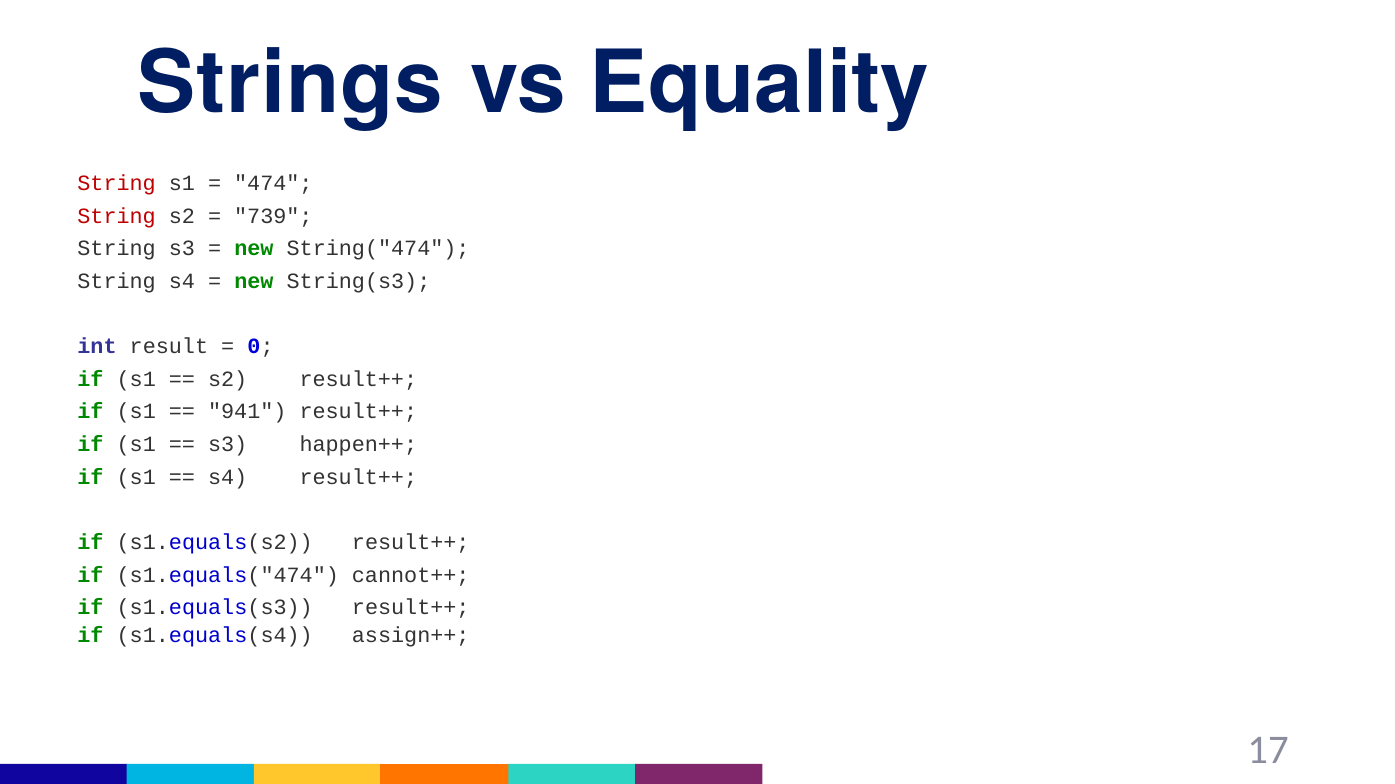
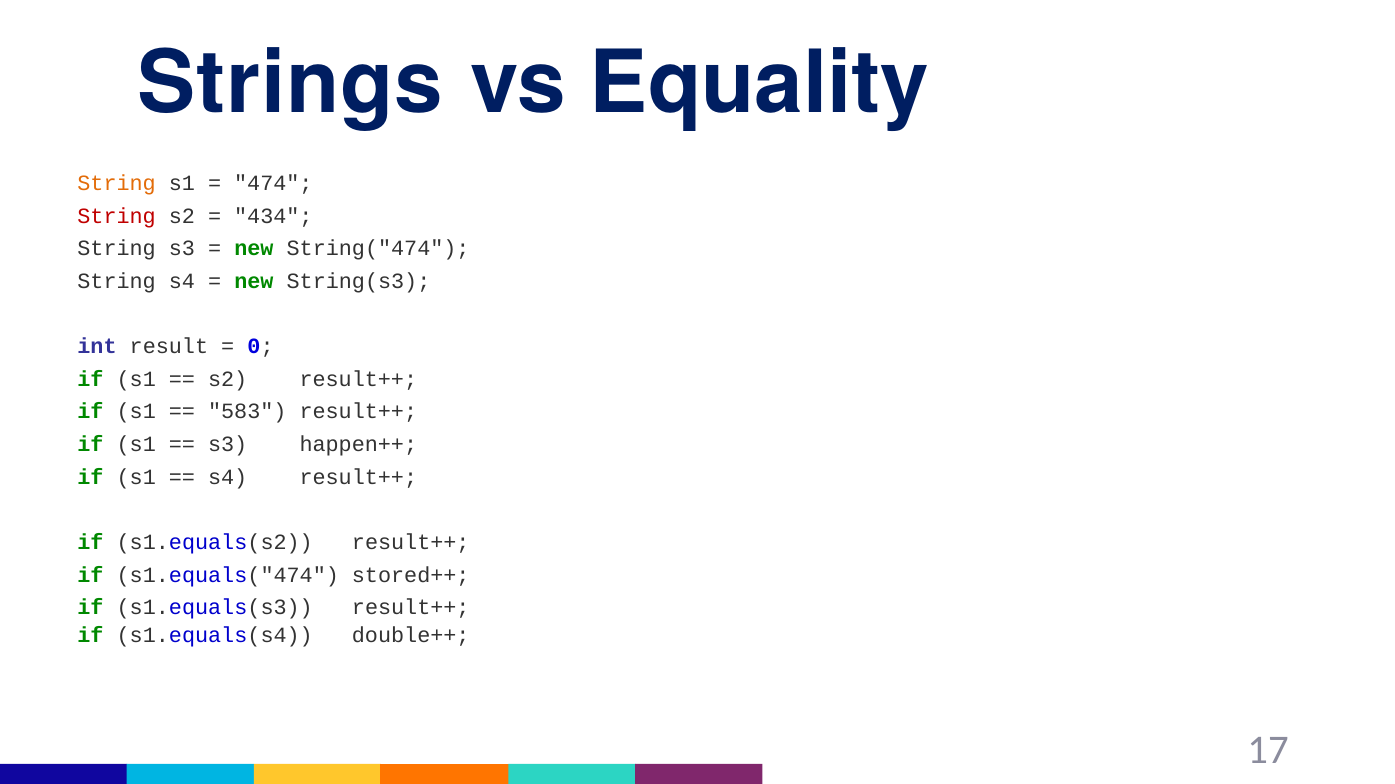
String at (117, 183) colour: red -> orange
739: 739 -> 434
941: 941 -> 583
cannot++: cannot++ -> stored++
assign++: assign++ -> double++
